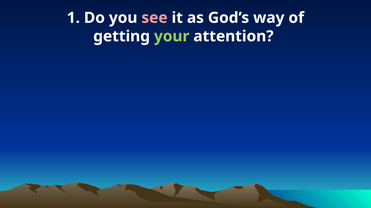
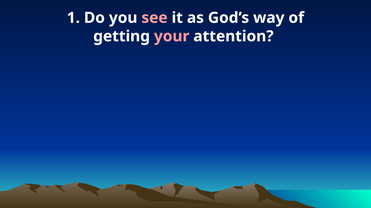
your colour: light green -> pink
